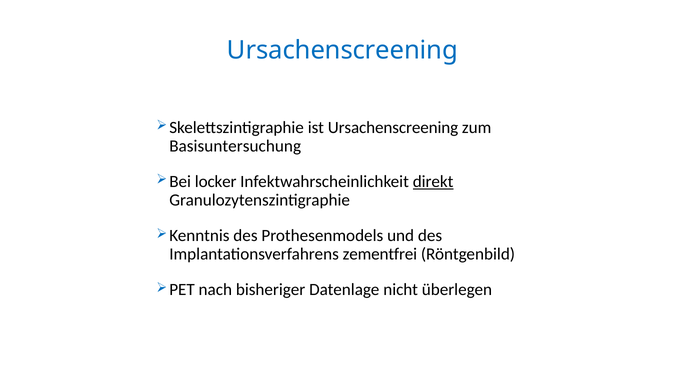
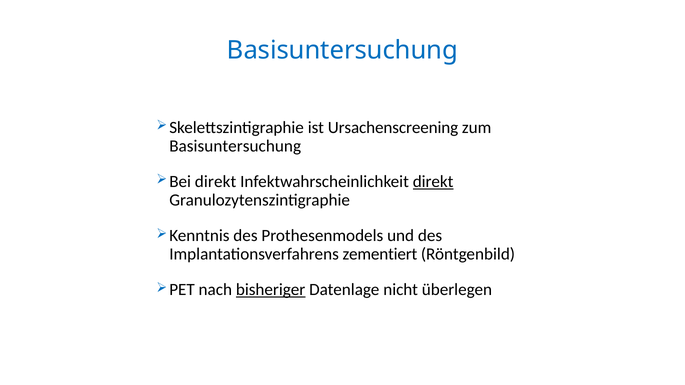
Ursachenscreening at (342, 50): Ursachenscreening -> Basisuntersuchung
locker at (216, 182): locker -> direkt
zementfrei: zementfrei -> zementiert
bisheriger underline: none -> present
